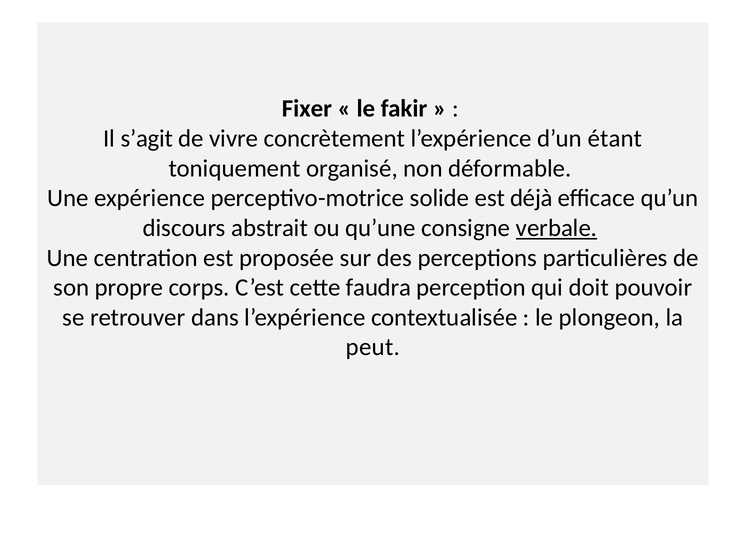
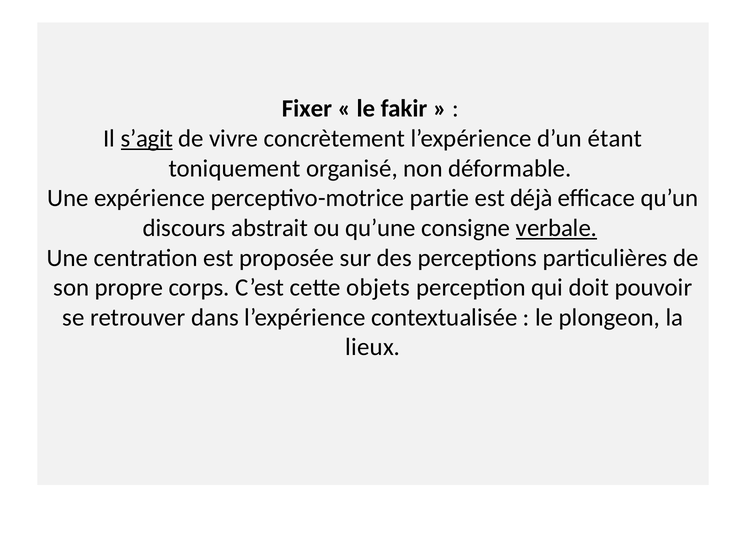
s’agit underline: none -> present
solide: solide -> partie
faudra: faudra -> objets
peut: peut -> lieux
